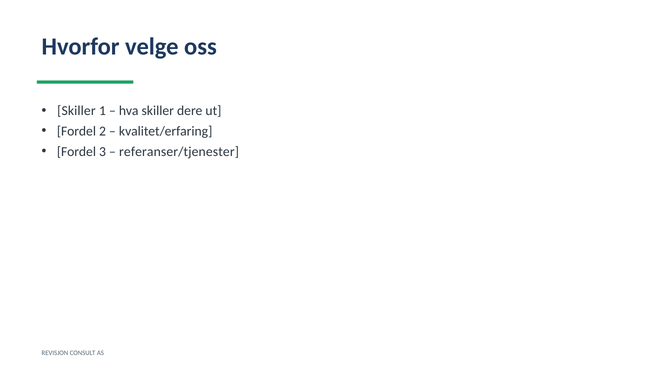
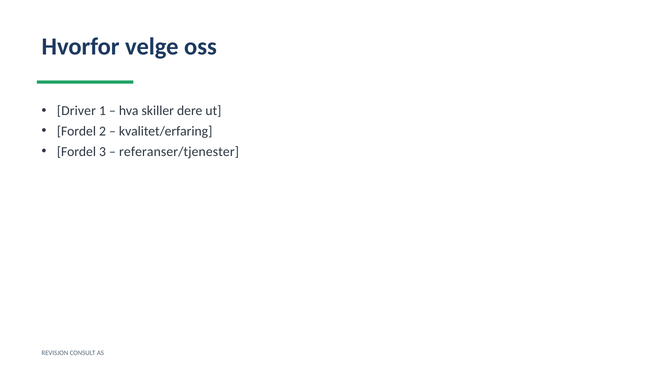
Skiller at (76, 111): Skiller -> Driver
